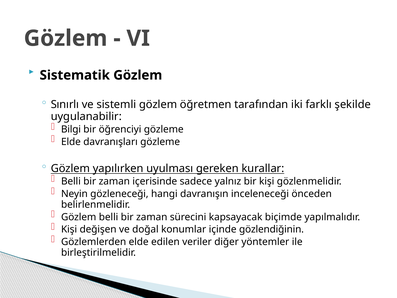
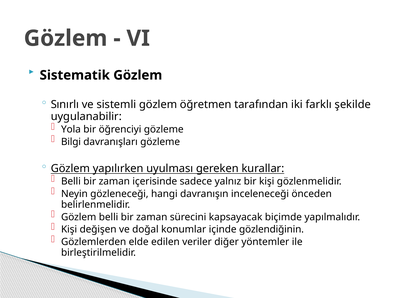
Bilgi: Bilgi -> Yola
Elde at (71, 142): Elde -> Bilgi
